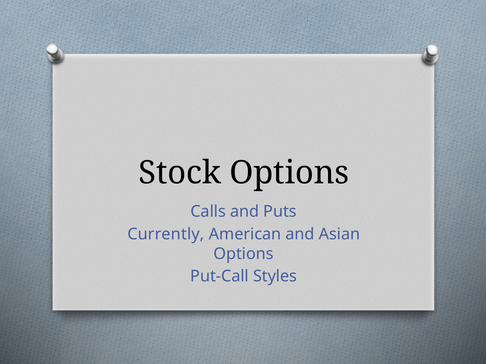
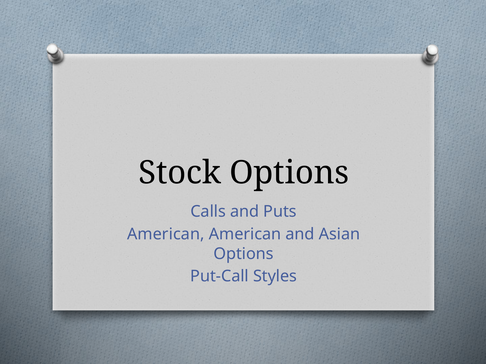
Currently at (166, 235): Currently -> American
